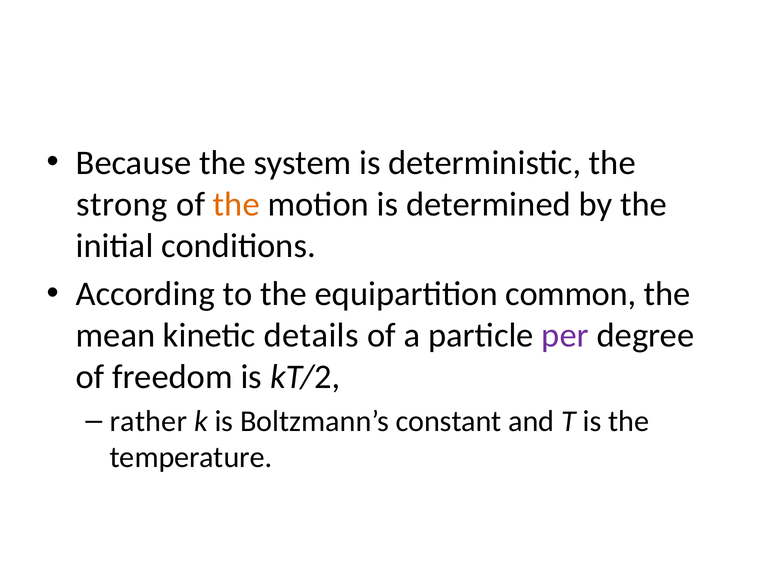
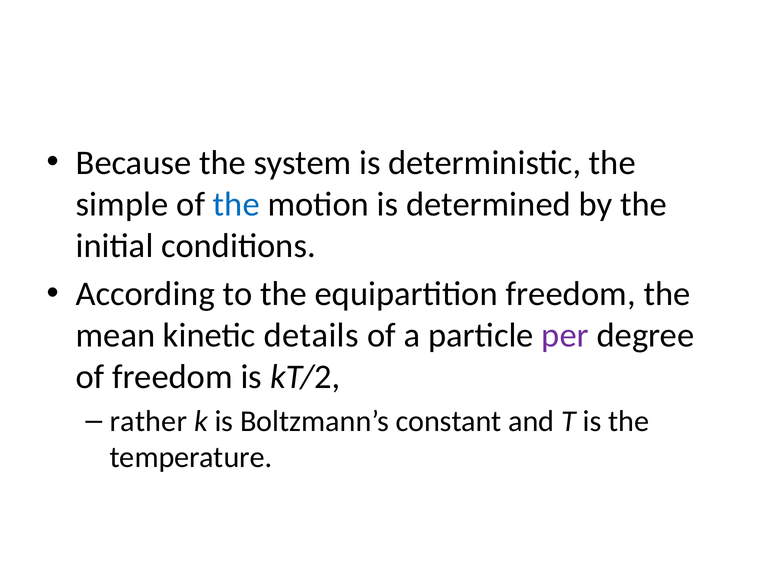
strong: strong -> simple
the at (236, 205) colour: orange -> blue
equipartition common: common -> freedom
